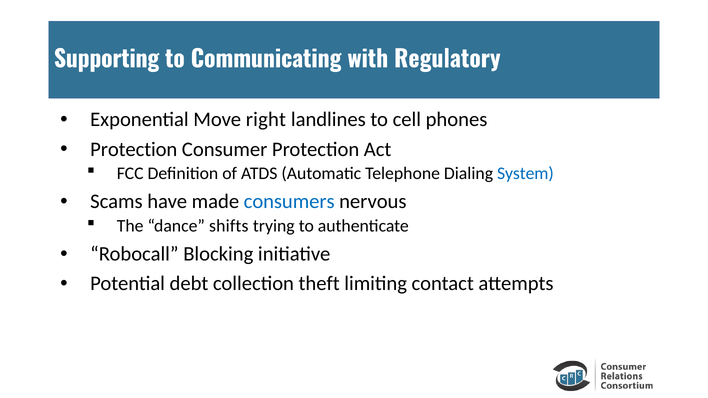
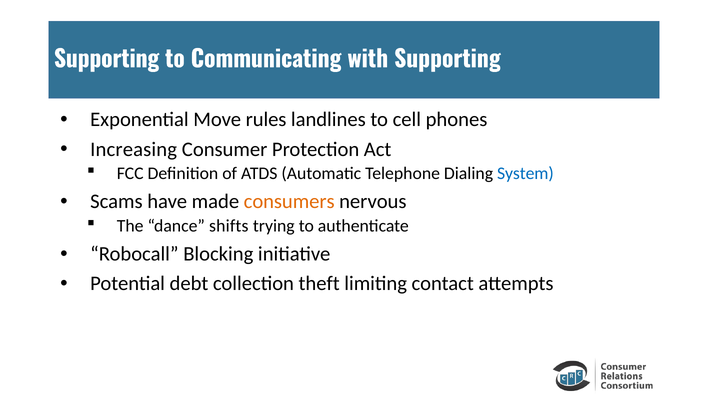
with Regulatory: Regulatory -> Supporting
right: right -> rules
Protection at (134, 149): Protection -> Increasing
consumers colour: blue -> orange
